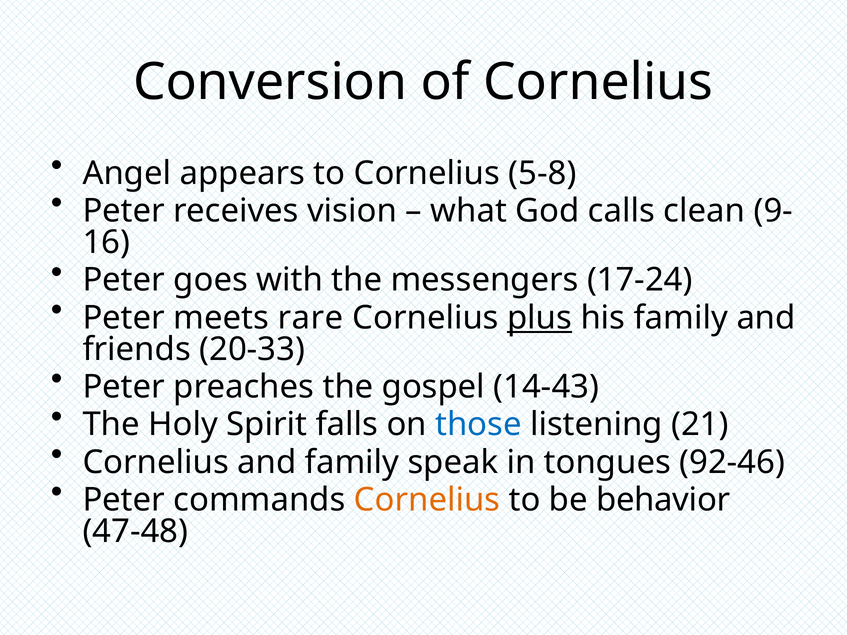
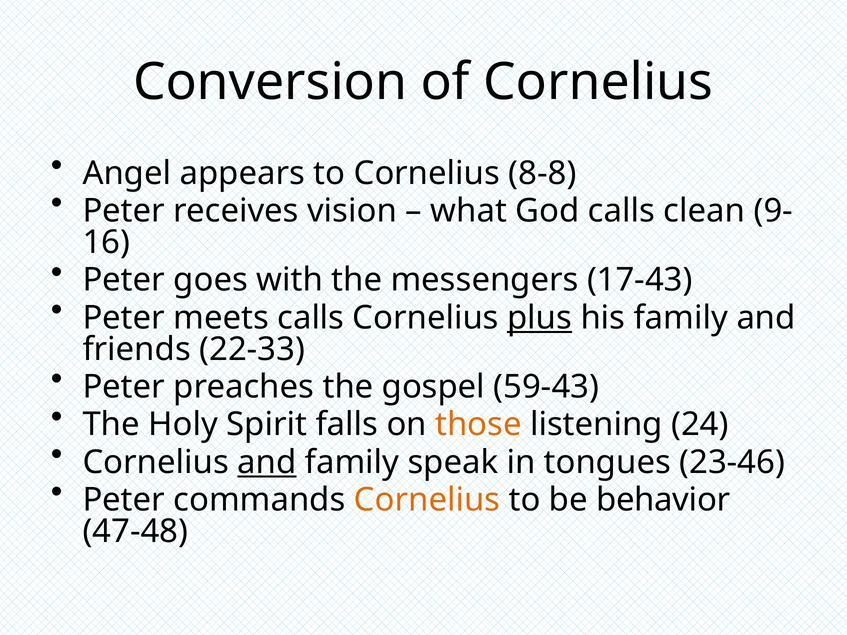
5-8: 5-8 -> 8-8
17-24: 17-24 -> 17-43
meets rare: rare -> calls
20-33: 20-33 -> 22-33
14-43: 14-43 -> 59-43
those colour: blue -> orange
21: 21 -> 24
and at (267, 462) underline: none -> present
92-46: 92-46 -> 23-46
